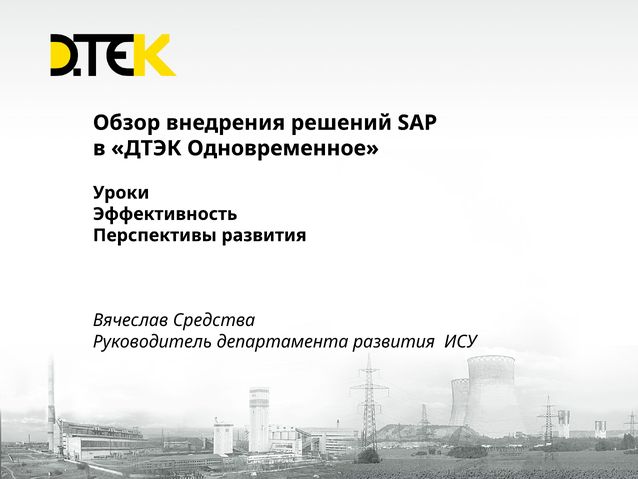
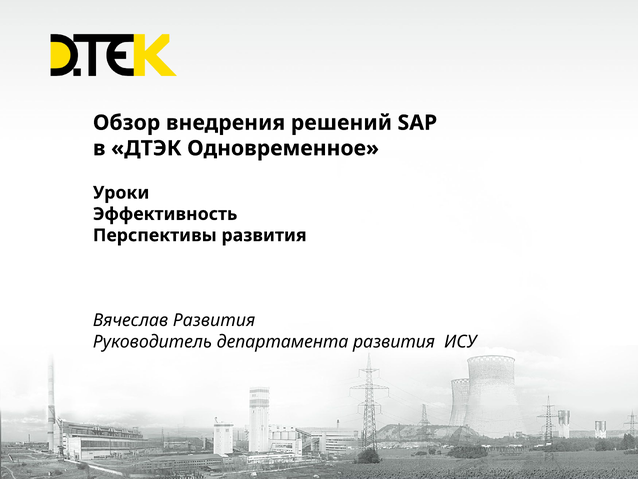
Вячеслав Средства: Средства -> Развития
